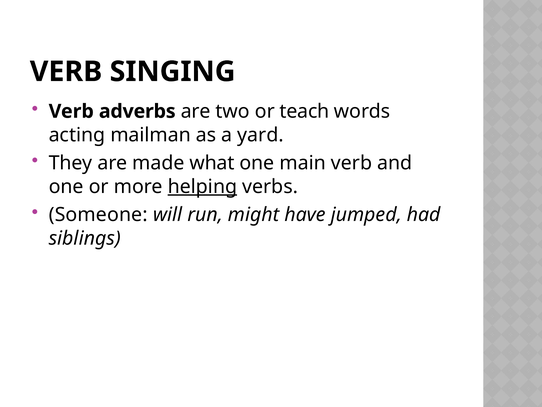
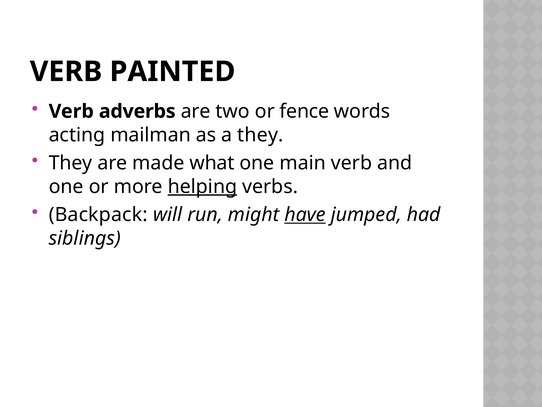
SINGING: SINGING -> PAINTED
teach: teach -> fence
a yard: yard -> they
Someone: Someone -> Backpack
have underline: none -> present
